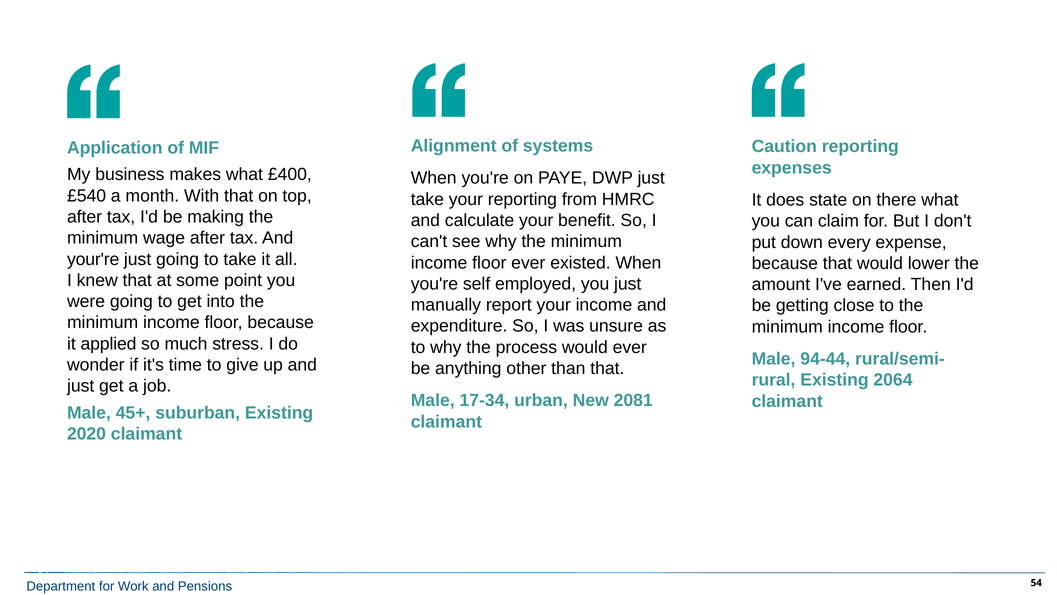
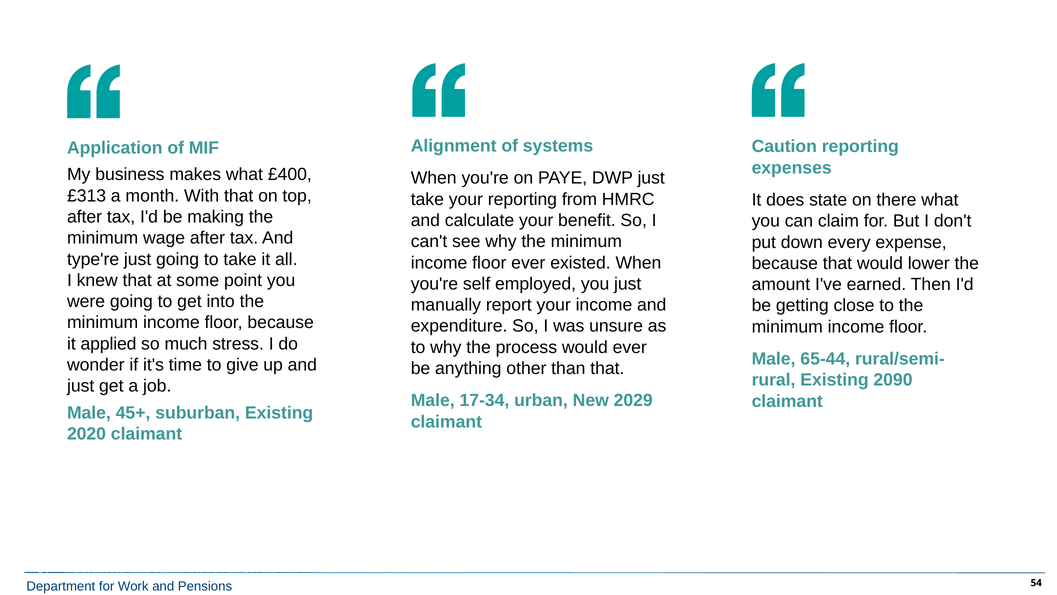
£540: £540 -> £313
your're: your're -> type're
94-44: 94-44 -> 65-44
2064: 2064 -> 2090
2081: 2081 -> 2029
